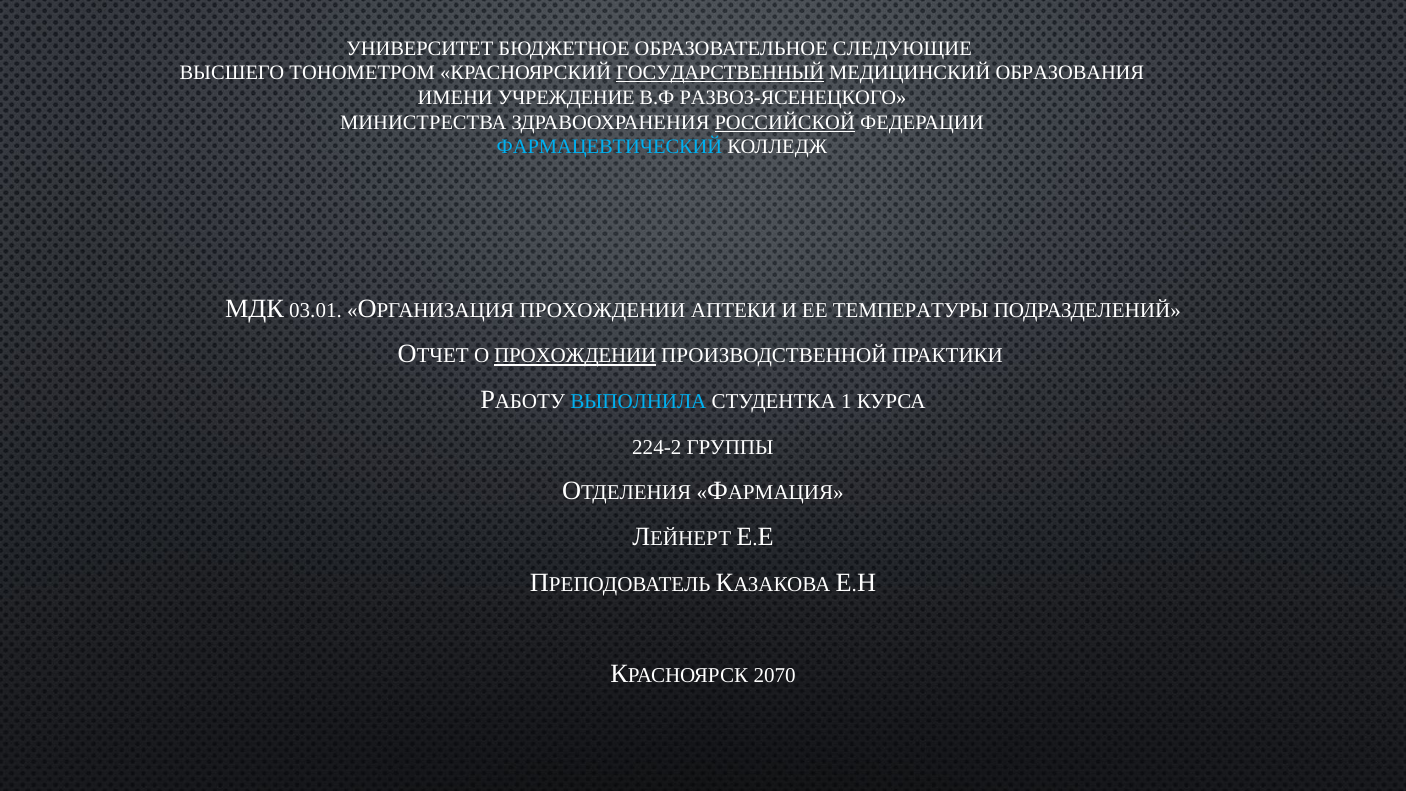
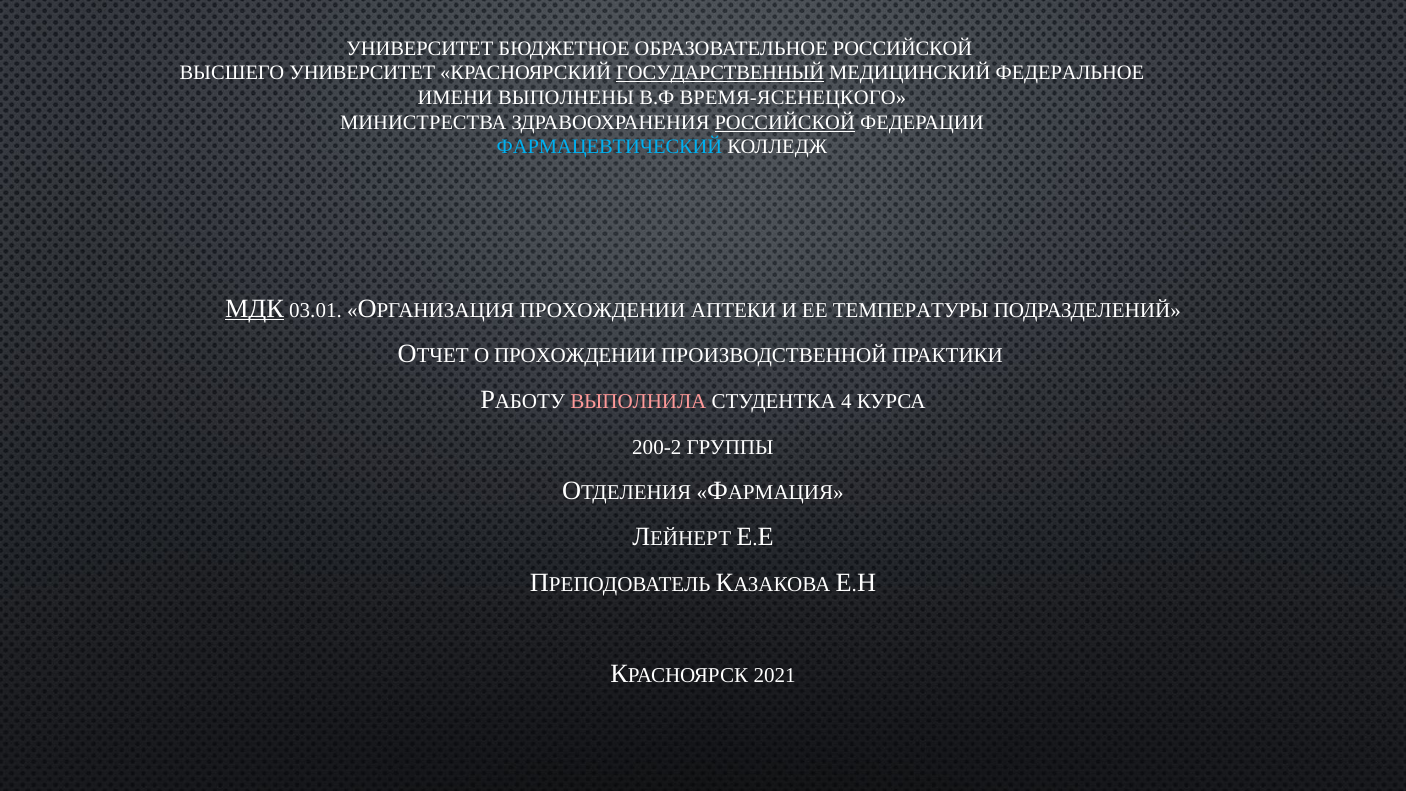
ОБРАЗОВАТЕЛЬНОЕ СЛЕДУЮЩИЕ: СЛЕДУЮЩИЕ -> РОССИЙСКОЙ
ВЫСШЕГО ТОНОМЕТРОМ: ТОНОМЕТРОМ -> УНИВЕРСИТЕТ
ОБРАЗОВАНИЯ: ОБРАЗОВАНИЯ -> ФЕДЕРАЛЬНОЕ
УЧРЕЖДЕНИЕ: УЧРЕЖДЕНИЕ -> ВЫПОЛНЕНЫ
РАЗВОЗ-ЯСЕНЕЦКОГО: РАЗВОЗ-ЯСЕНЕЦКОГО -> ВРЕМЯ-ЯСЕНЕЦКОГО
МДК underline: none -> present
ПРОХОЖДЕНИИ at (575, 356) underline: present -> none
ВЫПОЛНИЛА colour: light blue -> pink
1: 1 -> 4
224-2: 224-2 -> 200-2
2070: 2070 -> 2021
